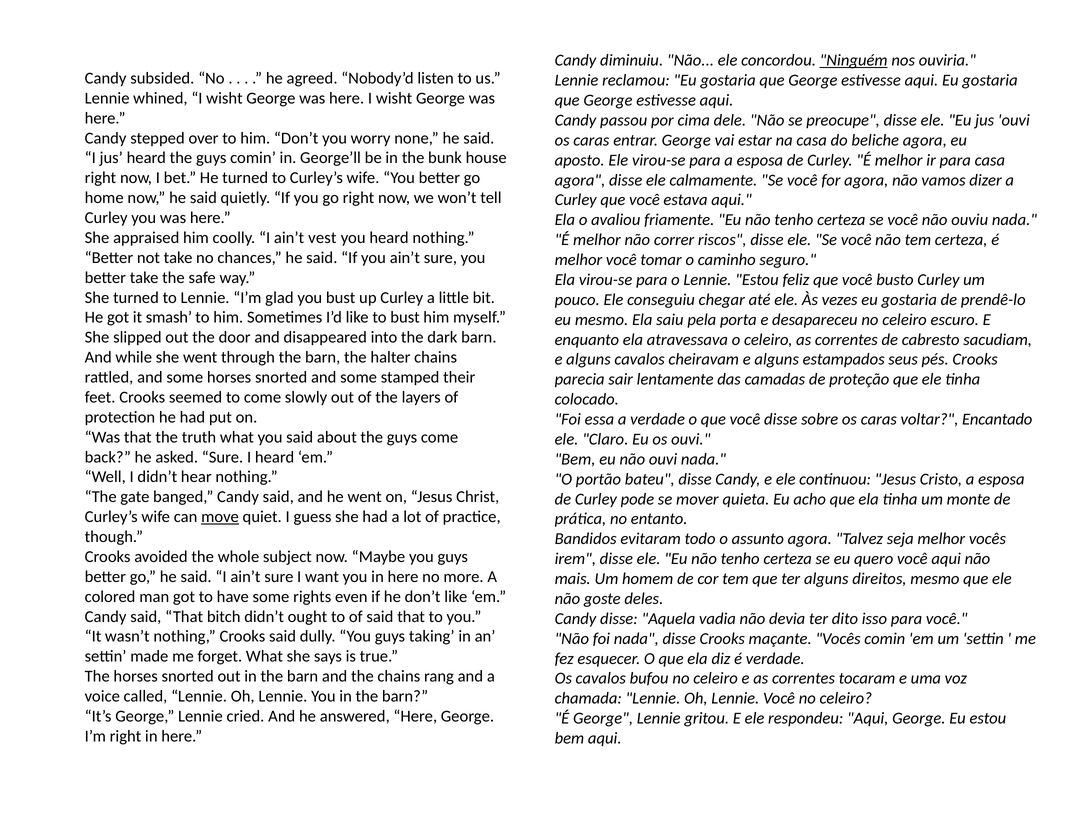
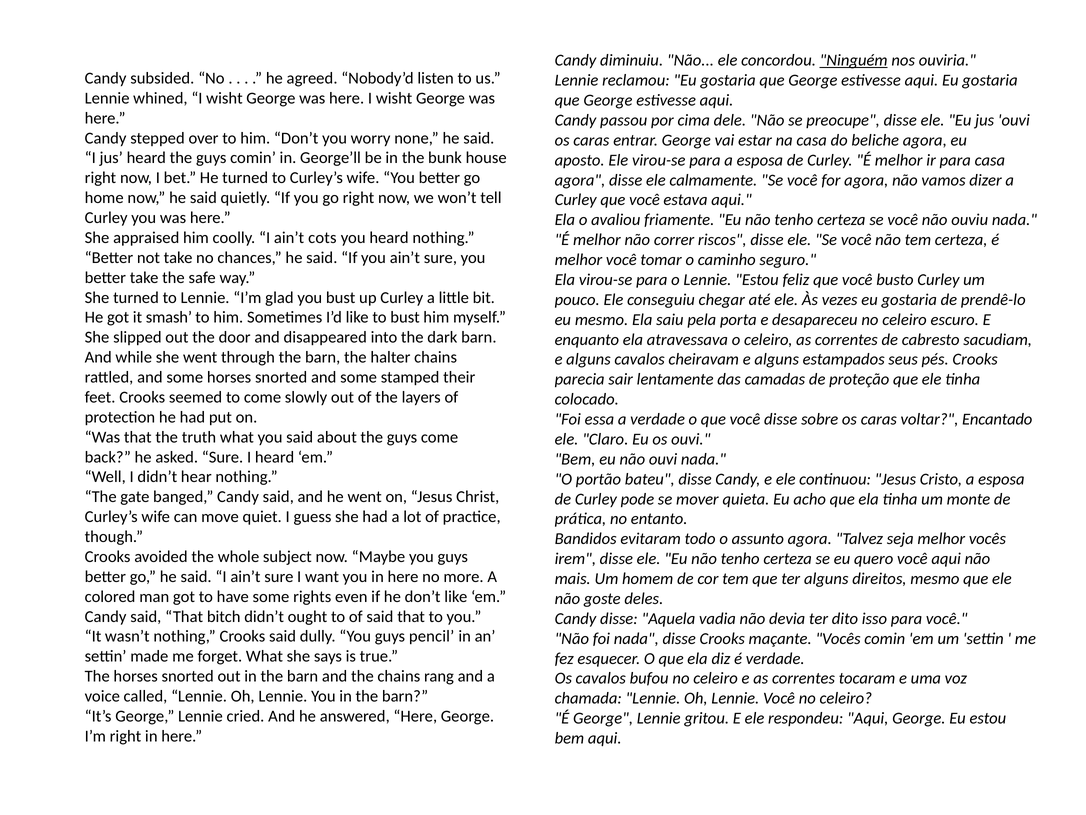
vest: vest -> cots
move underline: present -> none
taking: taking -> pencil
